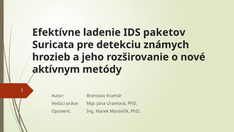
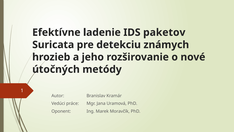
aktívnym: aktívnym -> útočných
